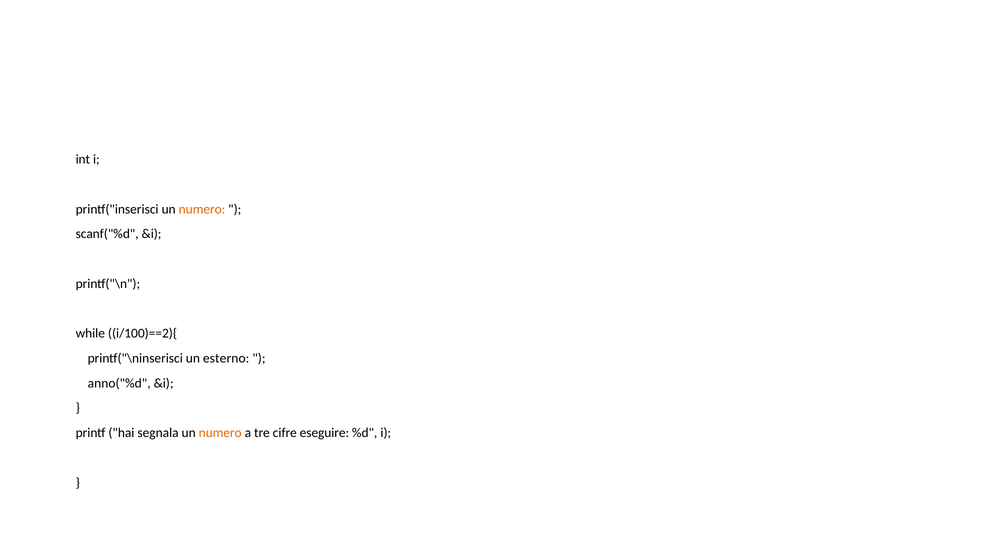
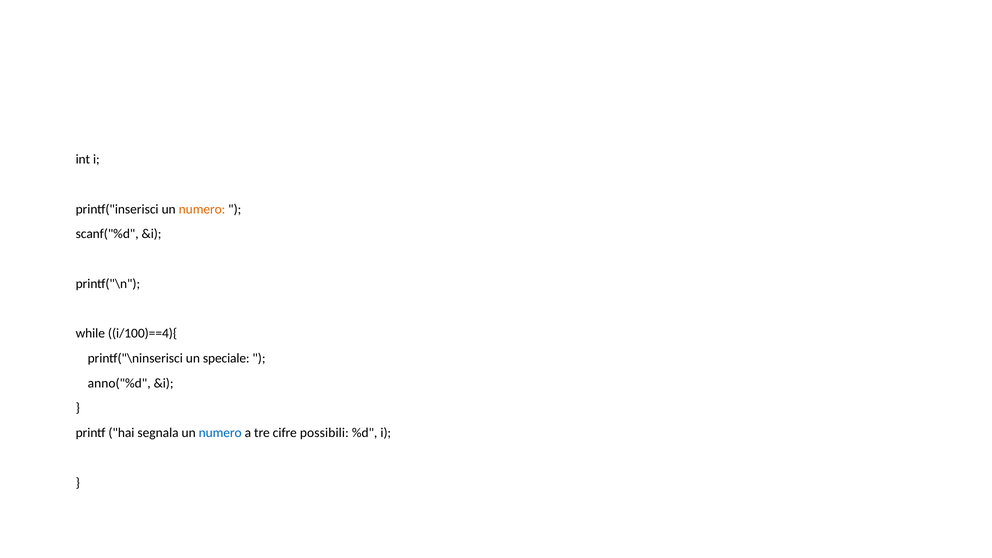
i/100)==2){: i/100)==2){ -> i/100)==4){
esterno: esterno -> speciale
numero at (220, 433) colour: orange -> blue
eseguire: eseguire -> possibili
